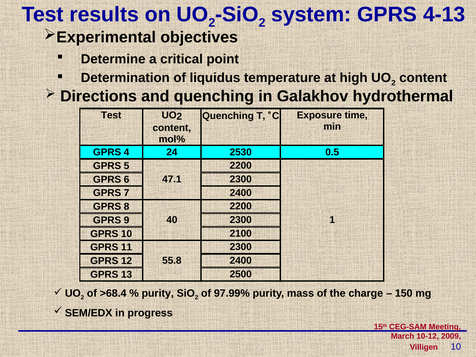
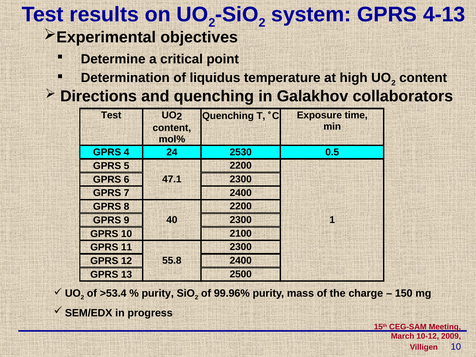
hydrothermal: hydrothermal -> collaborators
>68.4: >68.4 -> >53.4
97.99%: 97.99% -> 99.96%
